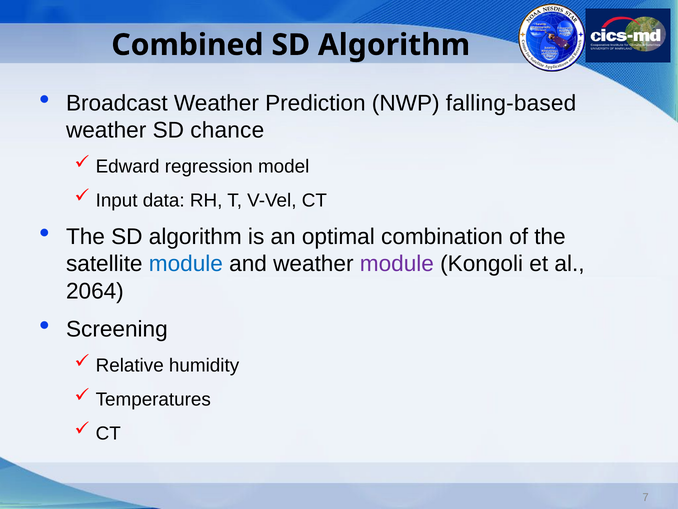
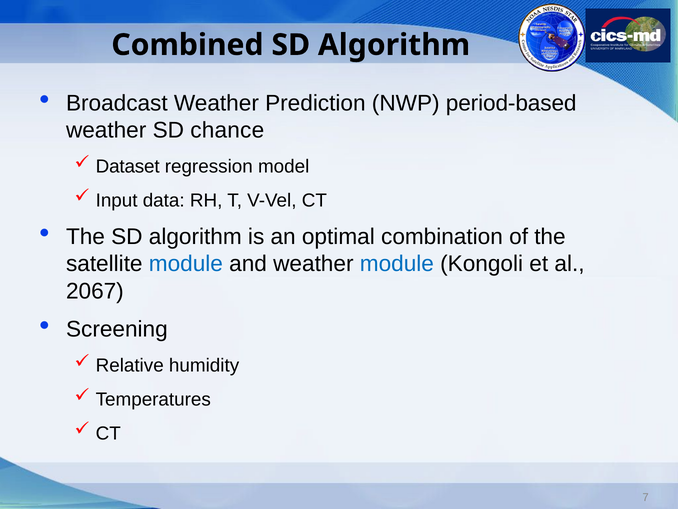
falling-based: falling-based -> period-based
Edward: Edward -> Dataset
module at (397, 264) colour: purple -> blue
2064: 2064 -> 2067
